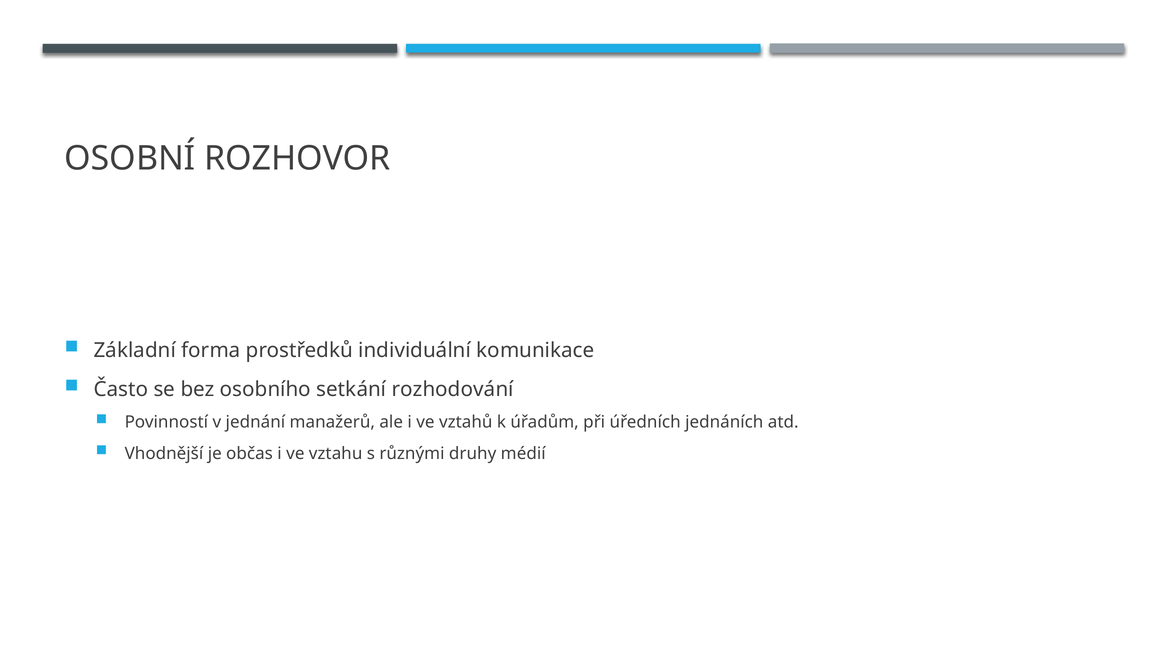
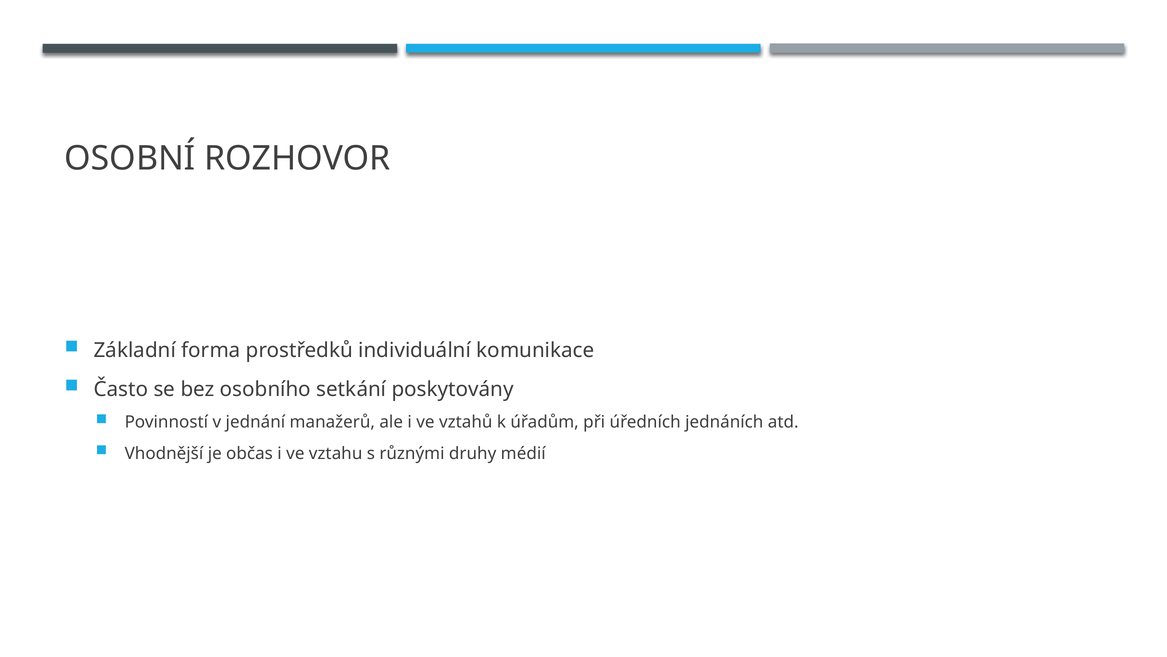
rozhodování: rozhodování -> poskytovány
